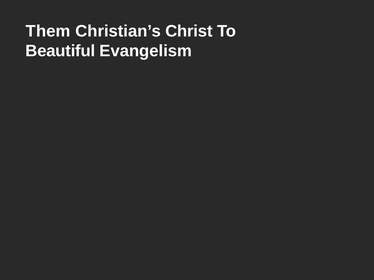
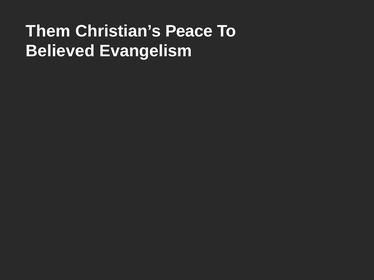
Christ: Christ -> Peace
Beautiful: Beautiful -> Believed
